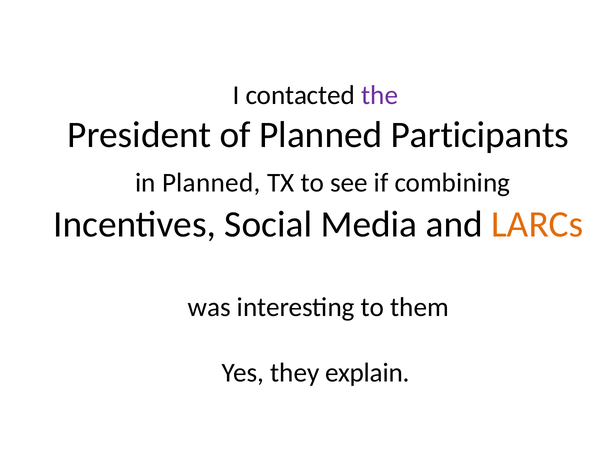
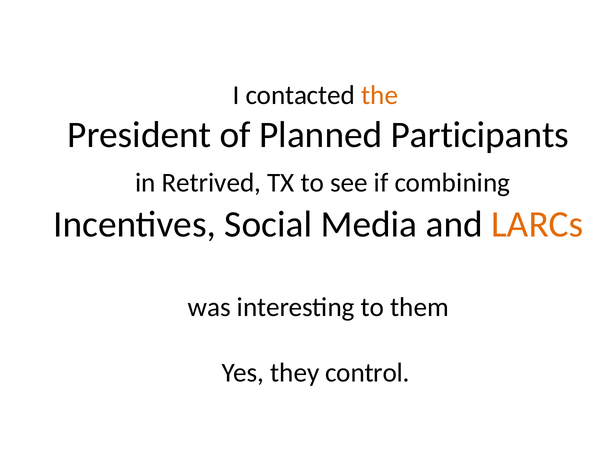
the colour: purple -> orange
in Planned: Planned -> Retrived
explain: explain -> control
